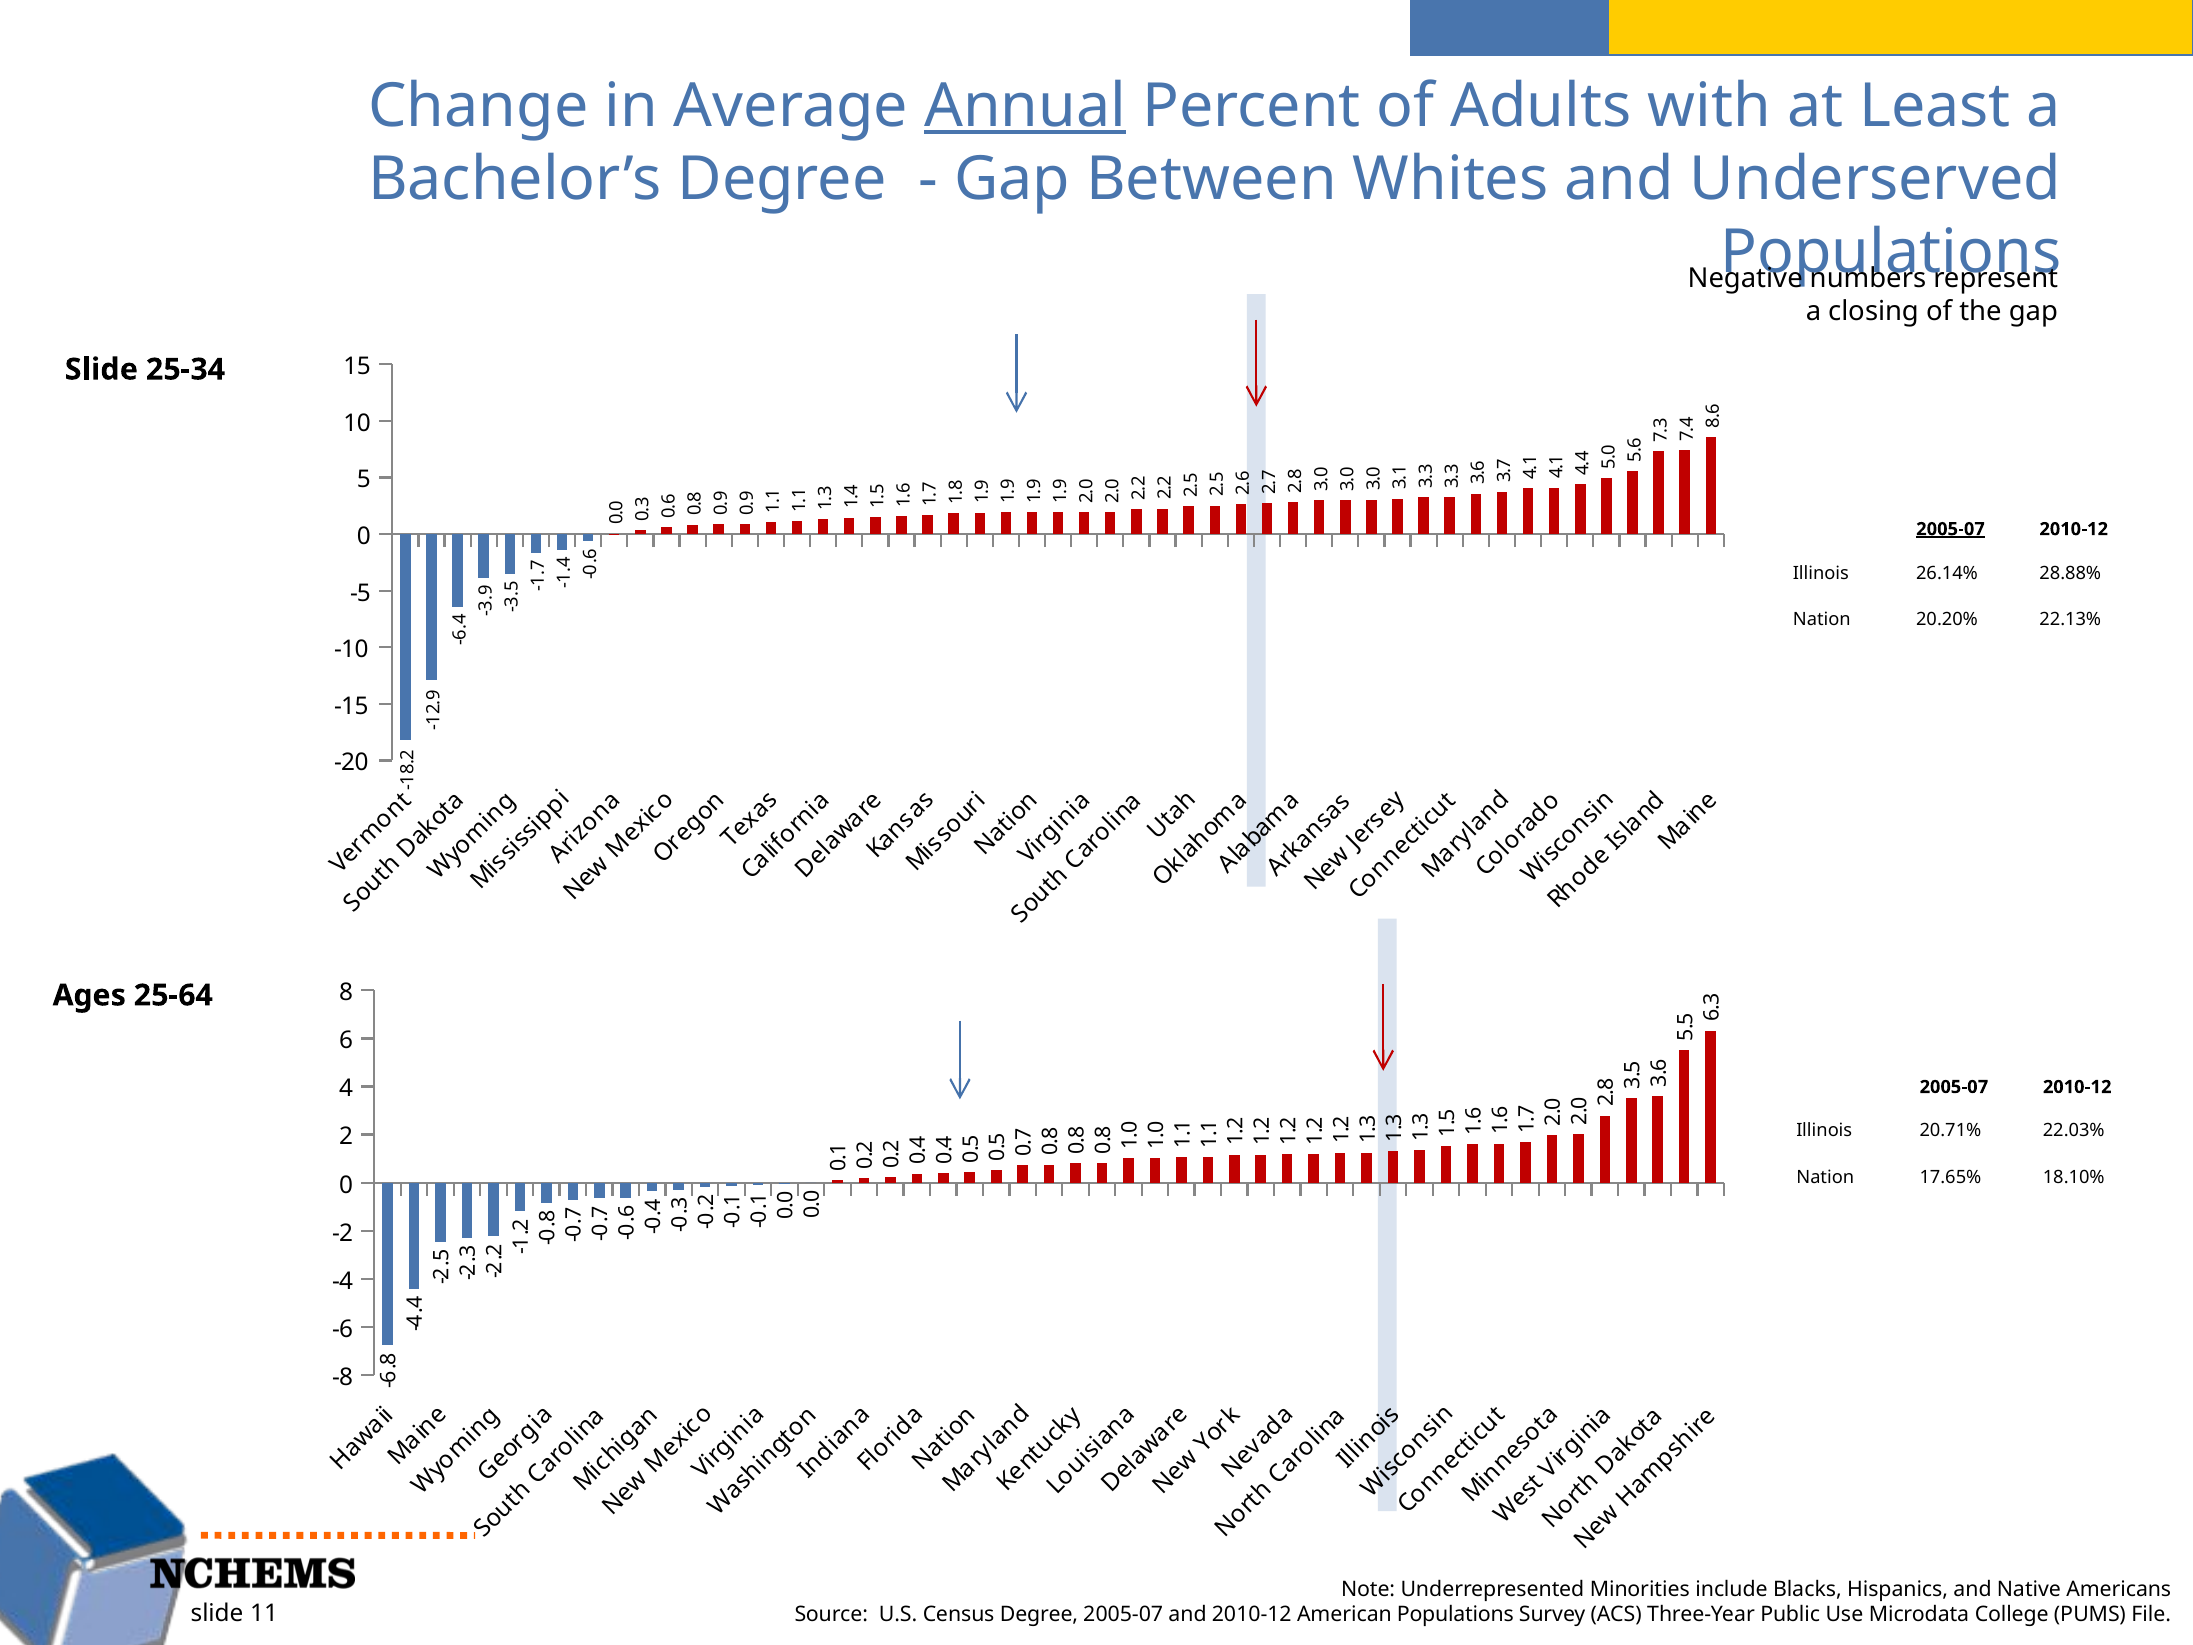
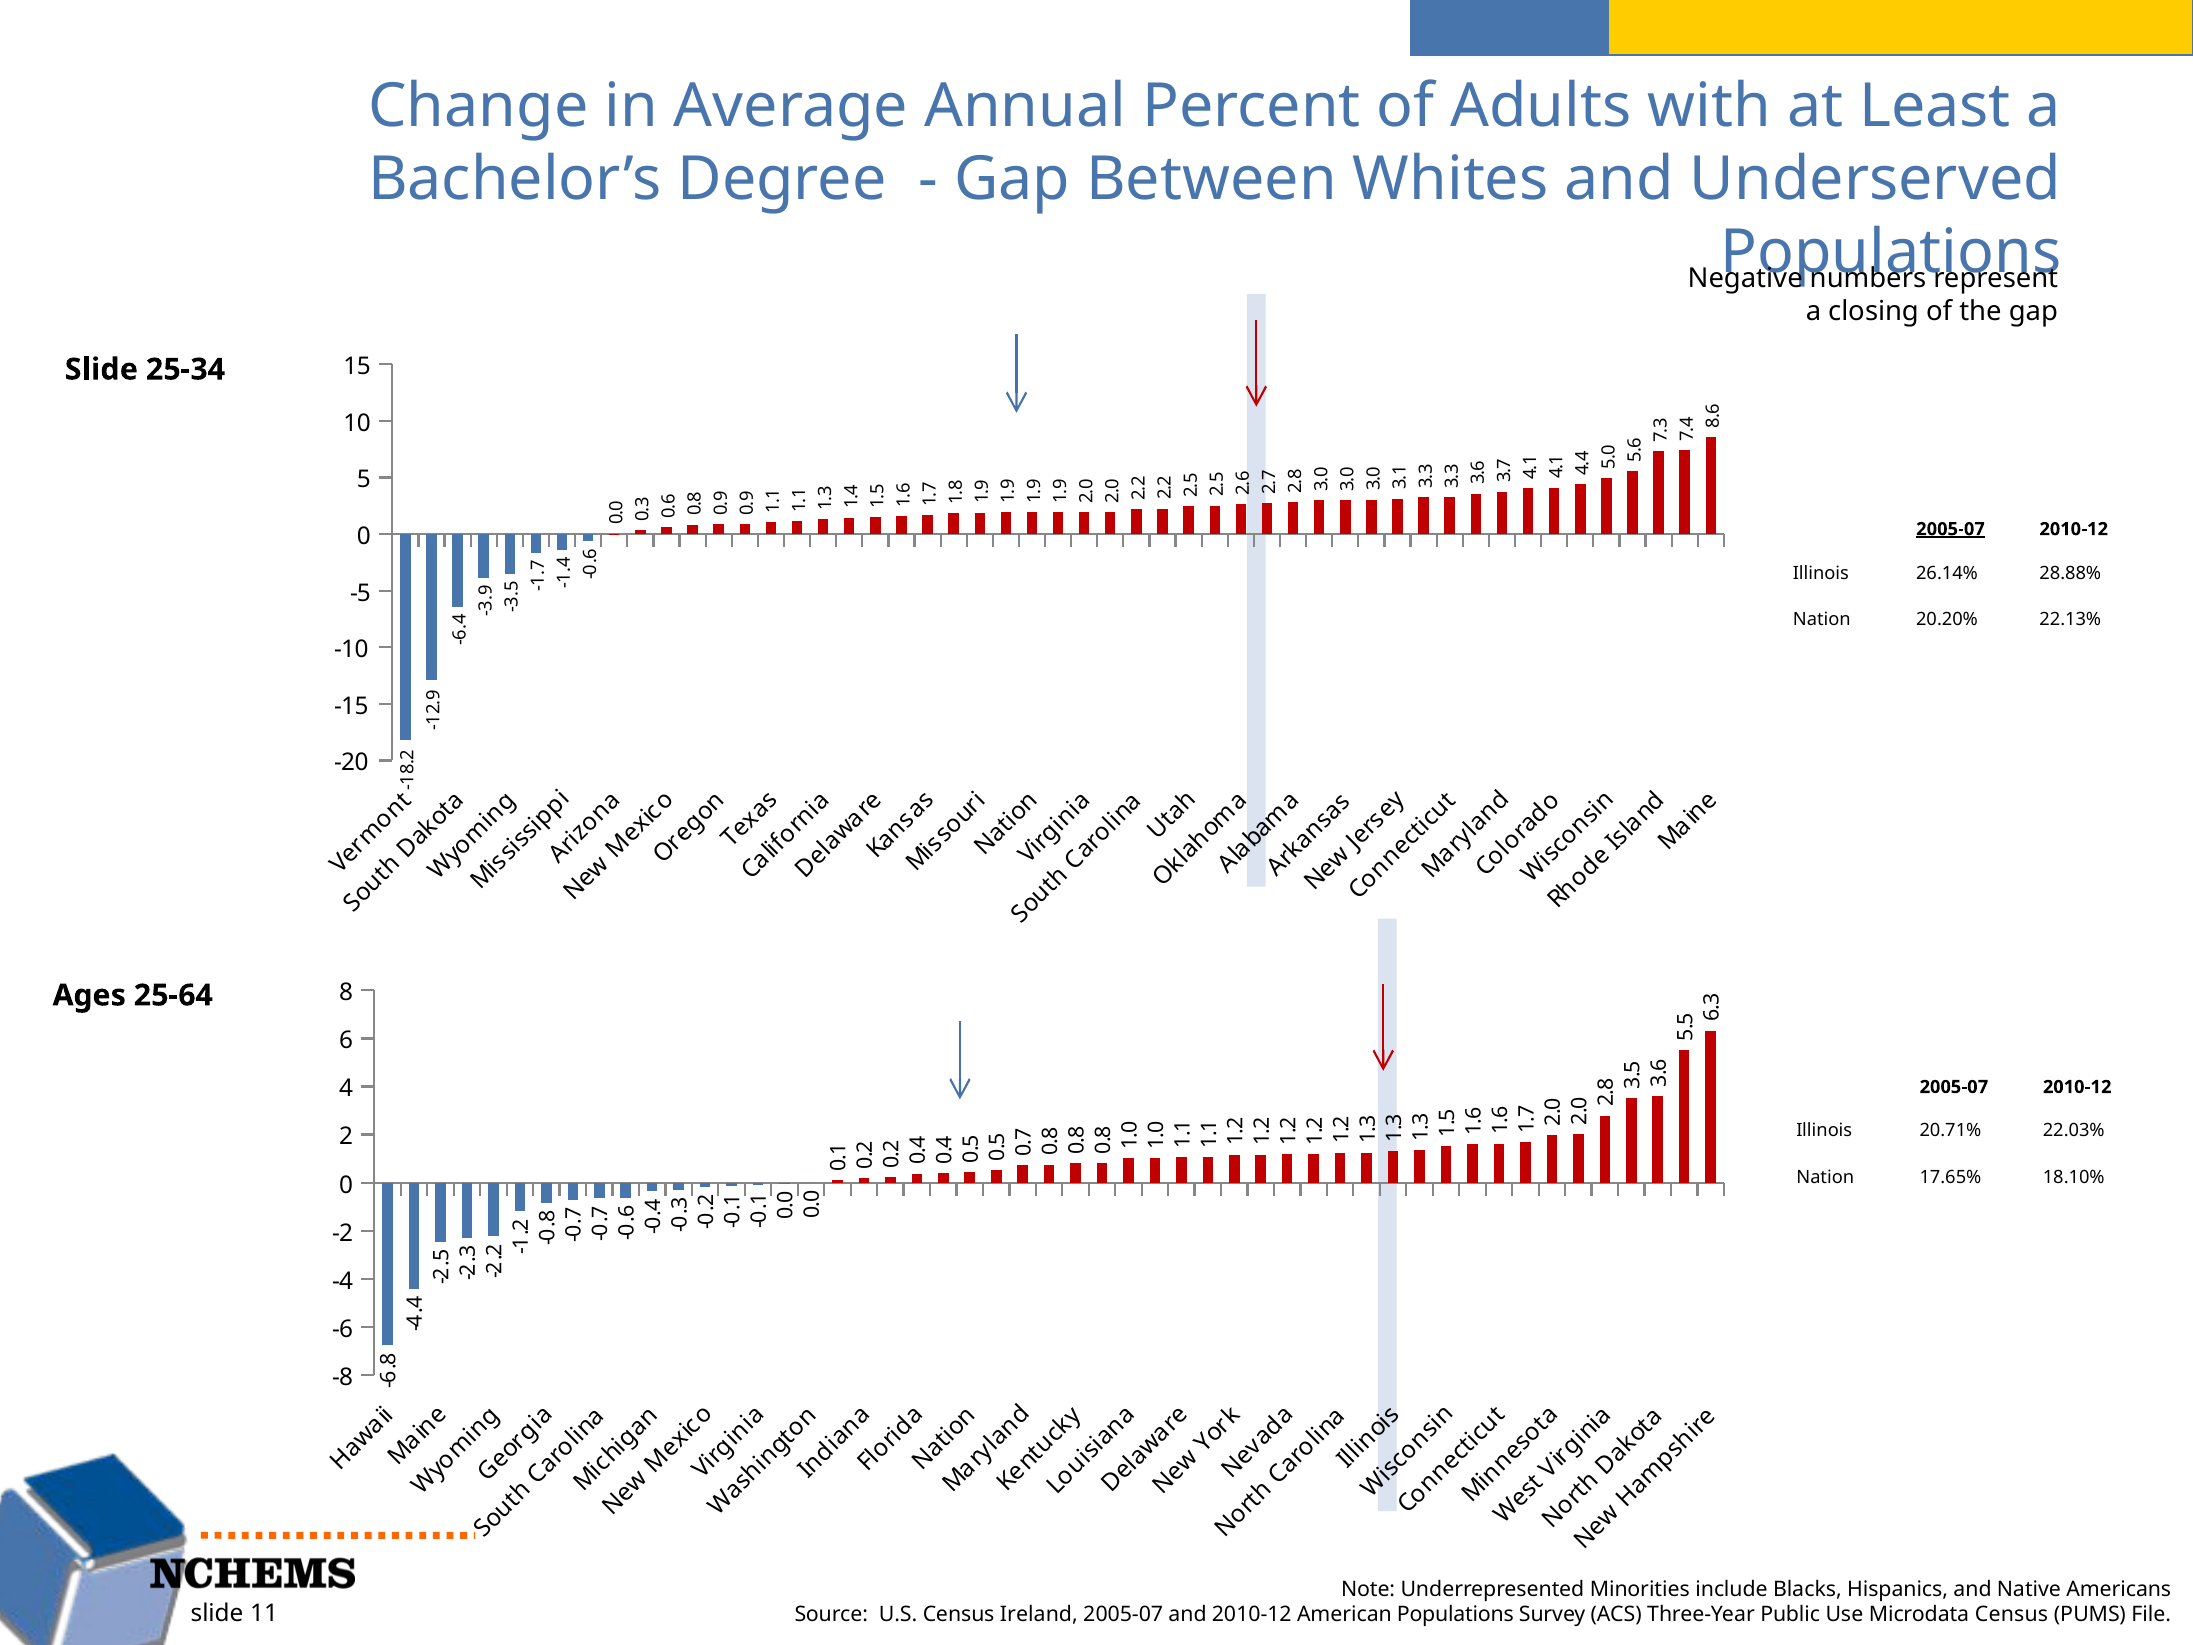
Annual underline: present -> none
Census Degree: Degree -> Ireland
Microdata College: College -> Census
